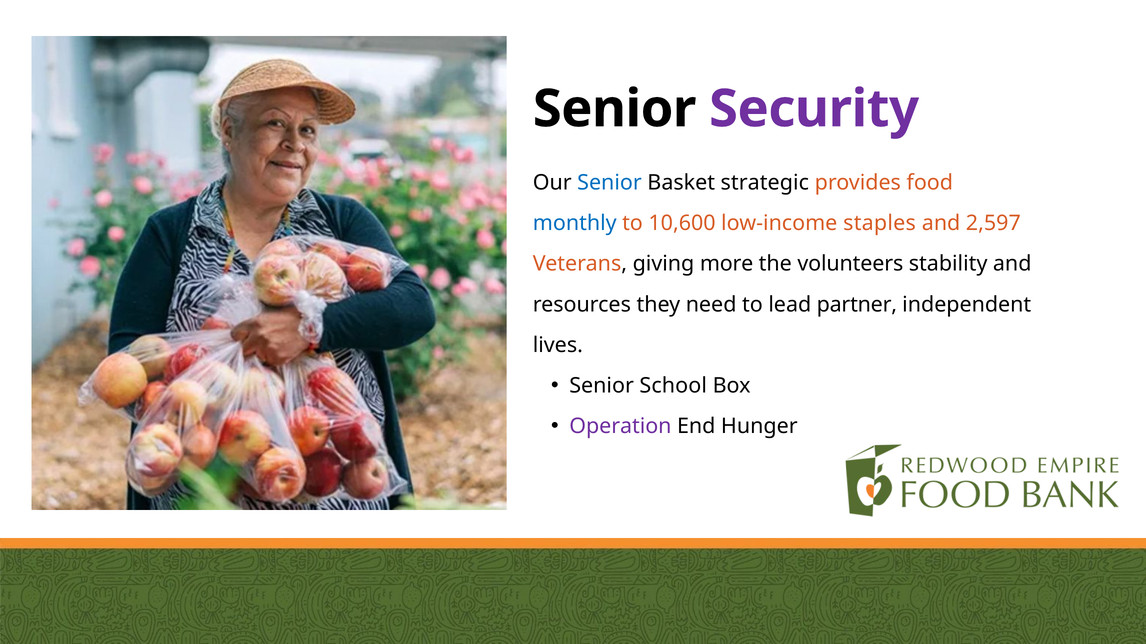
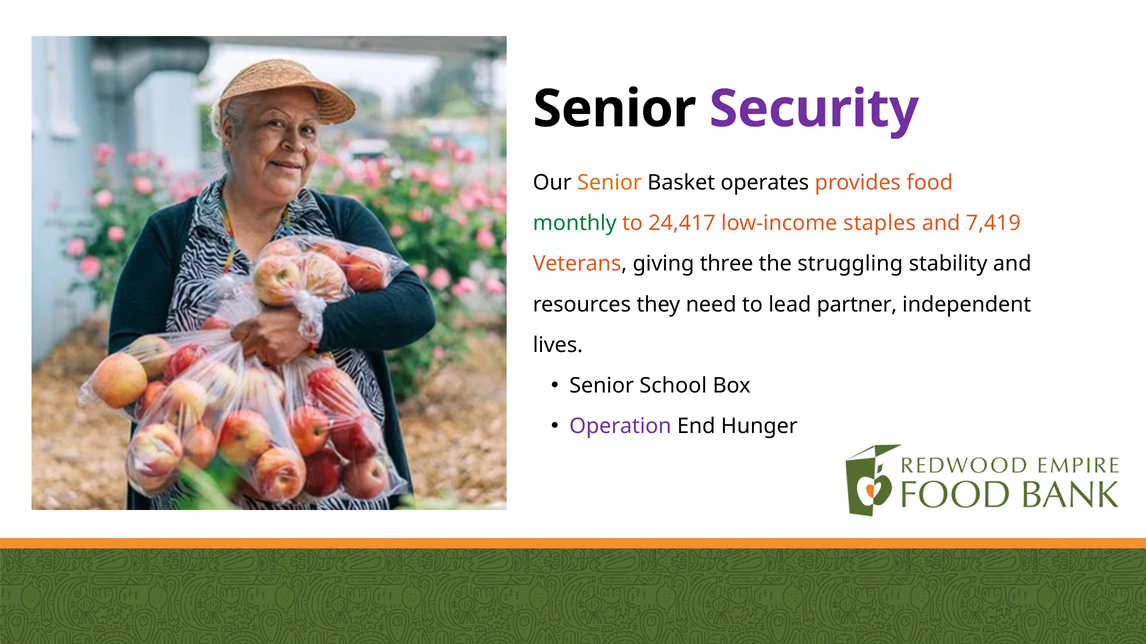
Senior at (610, 183) colour: blue -> orange
strategic: strategic -> operates
monthly colour: blue -> green
10,600: 10,600 -> 24,417
2,597: 2,597 -> 7,419
more: more -> three
volunteers: volunteers -> struggling
